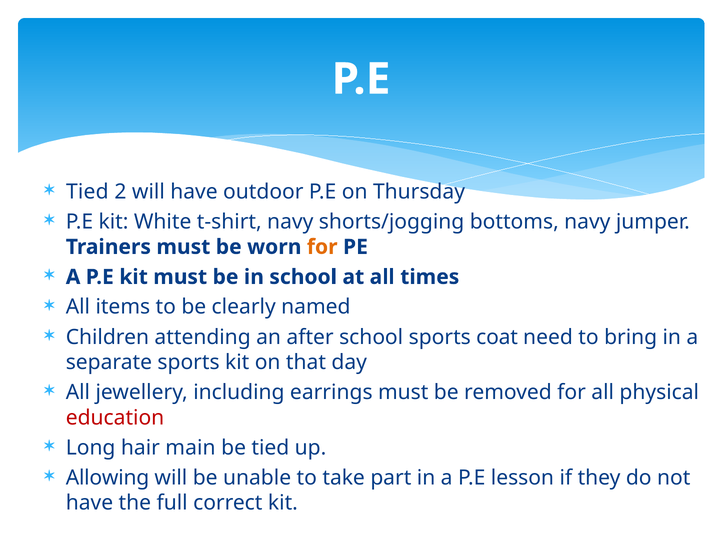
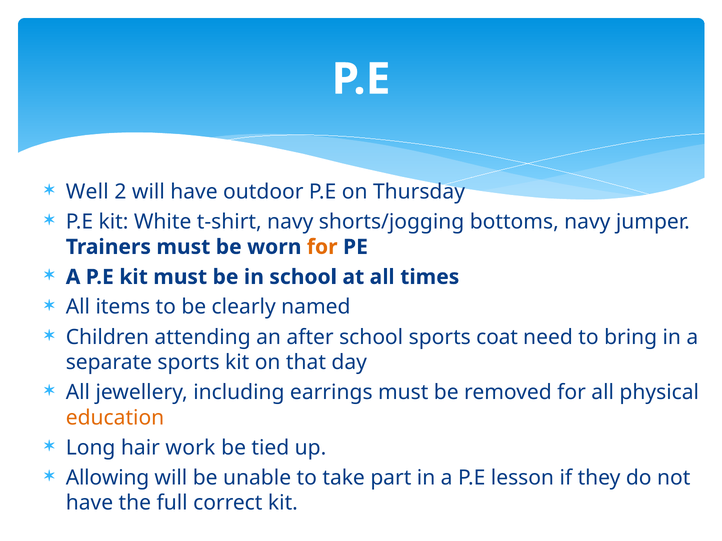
Tied at (87, 192): Tied -> Well
education colour: red -> orange
main: main -> work
